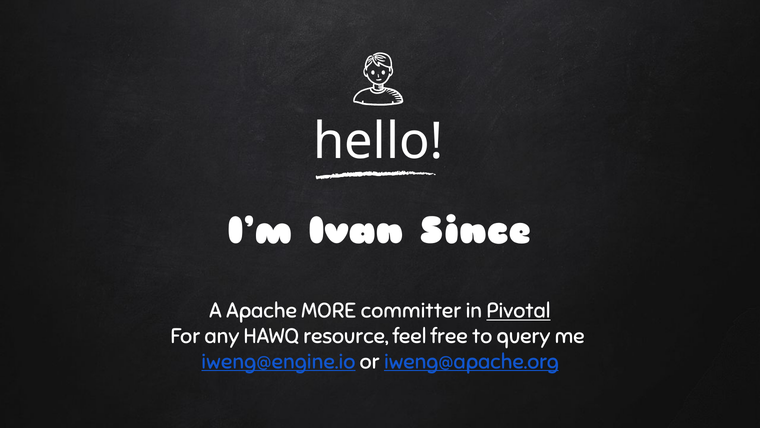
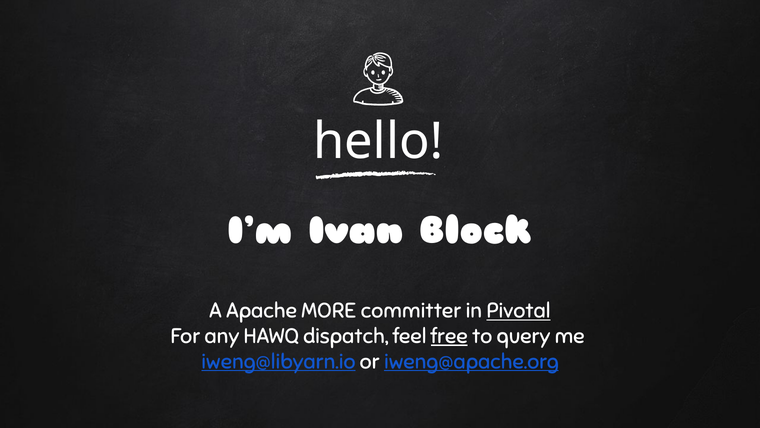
Since: Since -> Block
resource: resource -> dispatch
free underline: none -> present
iweng@engine.io: iweng@engine.io -> iweng@libyarn.io
